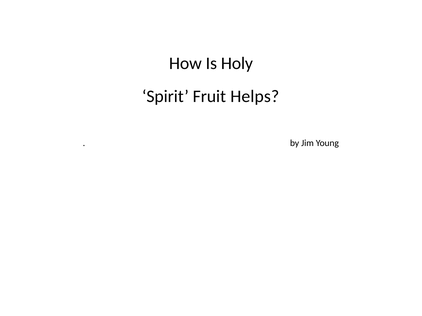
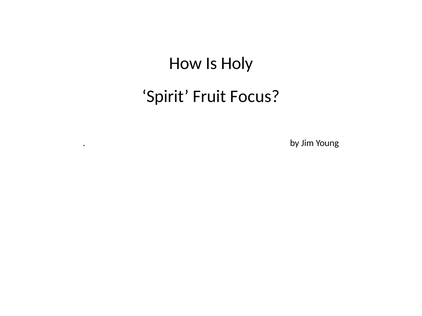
Helps: Helps -> Focus
